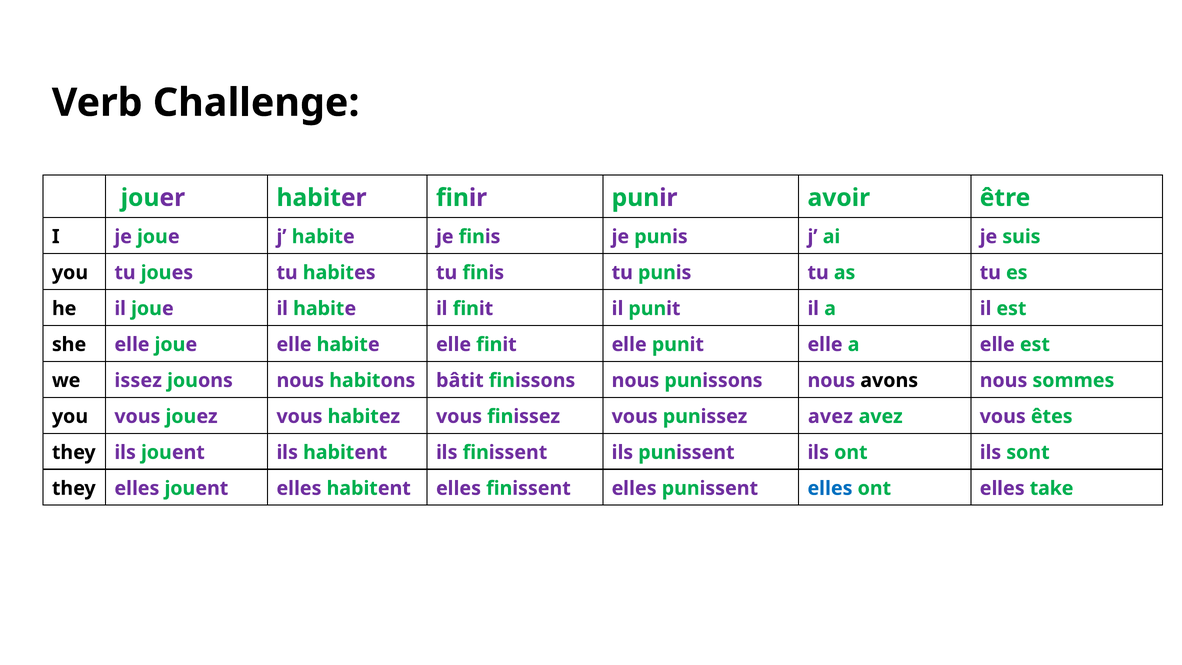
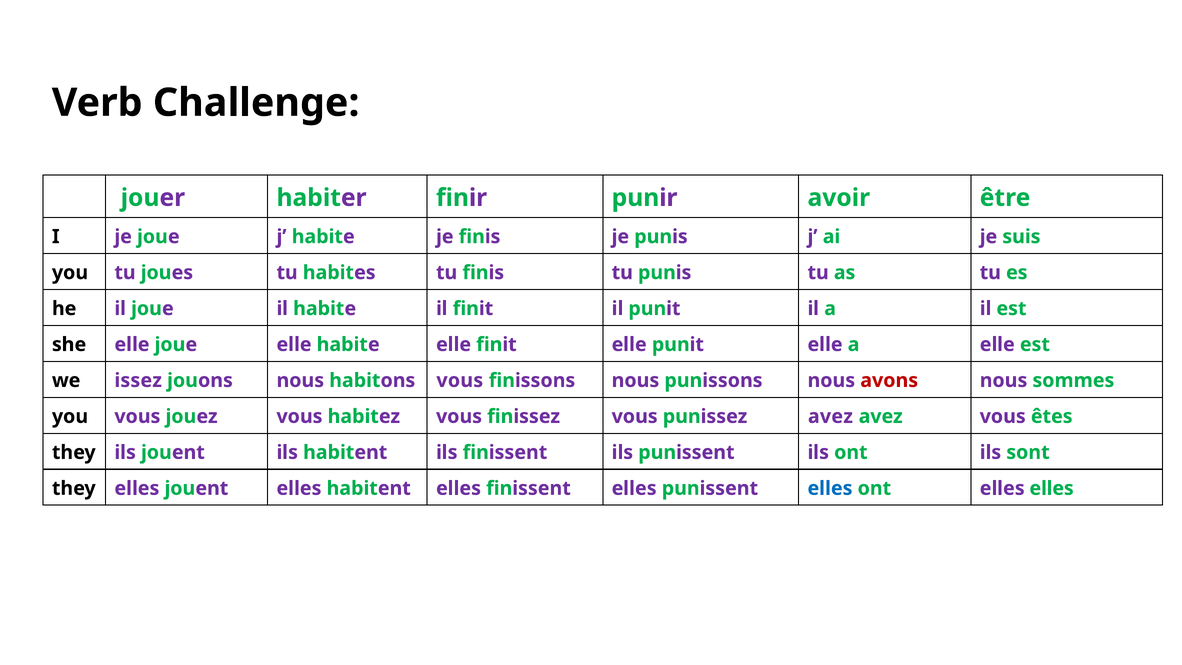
habitons bâtit: bâtit -> vous
avons colour: black -> red
elles take: take -> elles
